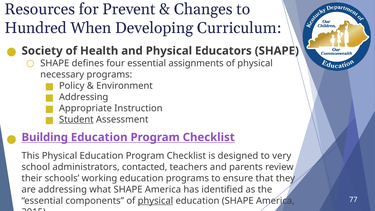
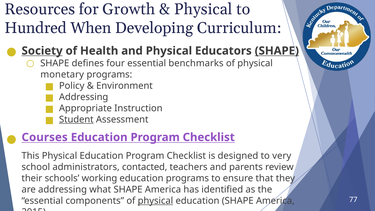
Prevent: Prevent -> Growth
Changes at (203, 9): Changes -> Physical
Society underline: none -> present
SHAPE at (277, 51) underline: none -> present
assignments: assignments -> benchmarks
necessary: necessary -> monetary
Building: Building -> Courses
